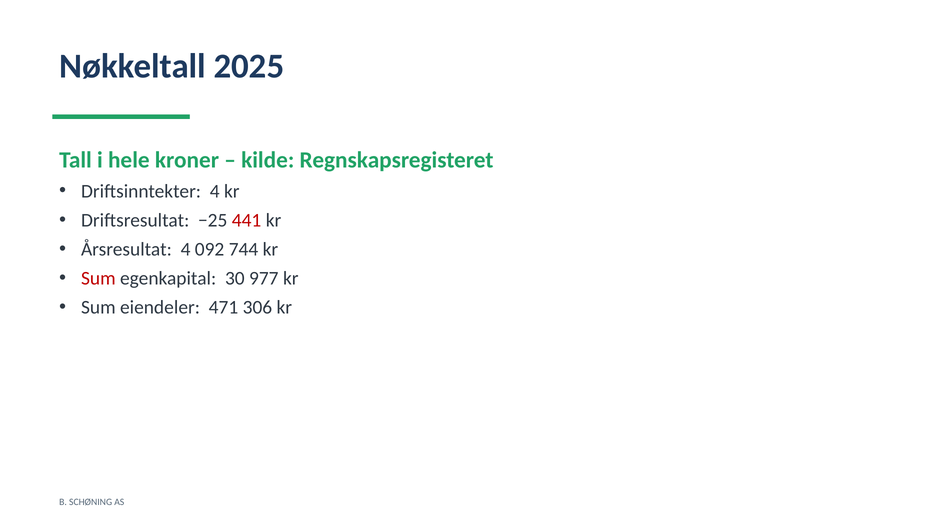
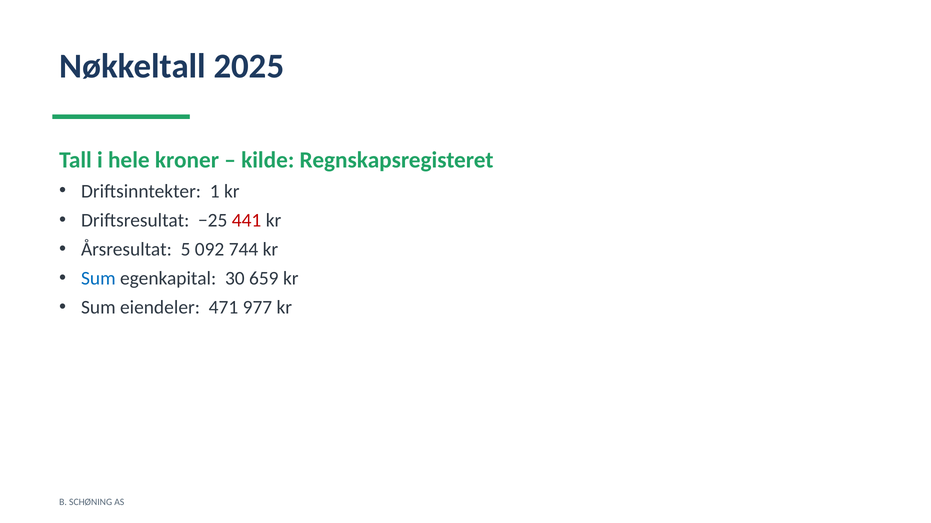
Driftsinntekter 4: 4 -> 1
Årsresultat 4: 4 -> 5
Sum at (98, 279) colour: red -> blue
977: 977 -> 659
306: 306 -> 977
